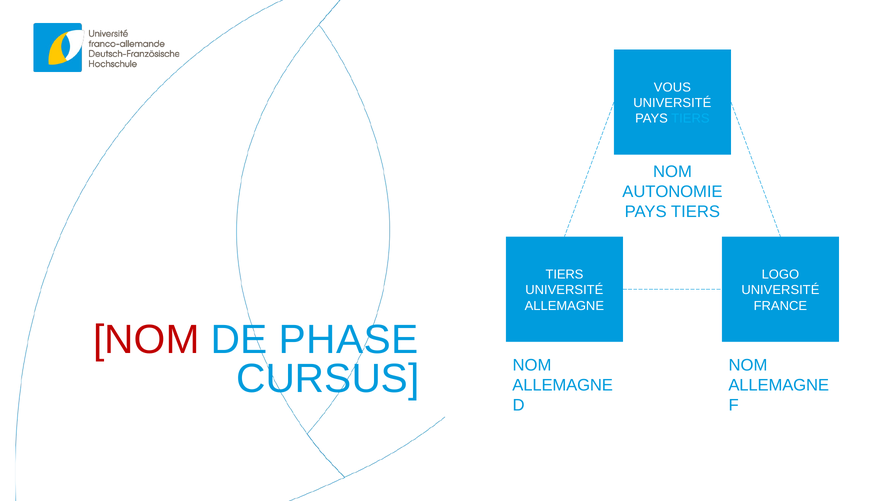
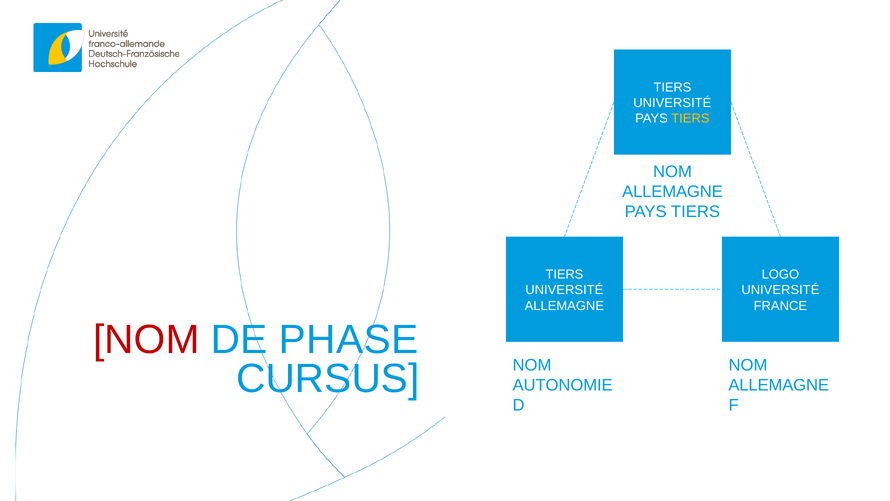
VOUS at (672, 87): VOUS -> TIERS
TIERS at (690, 119) colour: light blue -> yellow
AUTONOMIE at (672, 192): AUTONOMIE -> ALLEMAGNE
ALLEMAGNE at (563, 385): ALLEMAGNE -> AUTONOMIE
